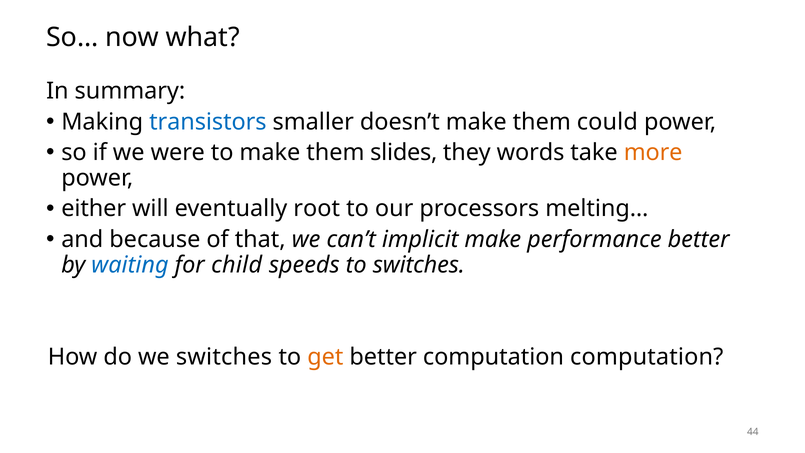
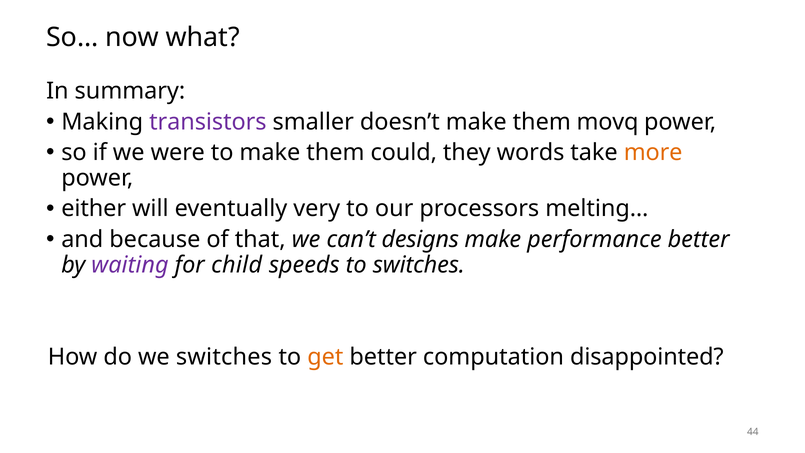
transistors colour: blue -> purple
could: could -> movq
slides: slides -> could
root: root -> very
implicit: implicit -> designs
waiting colour: blue -> purple
computation computation: computation -> disappointed
